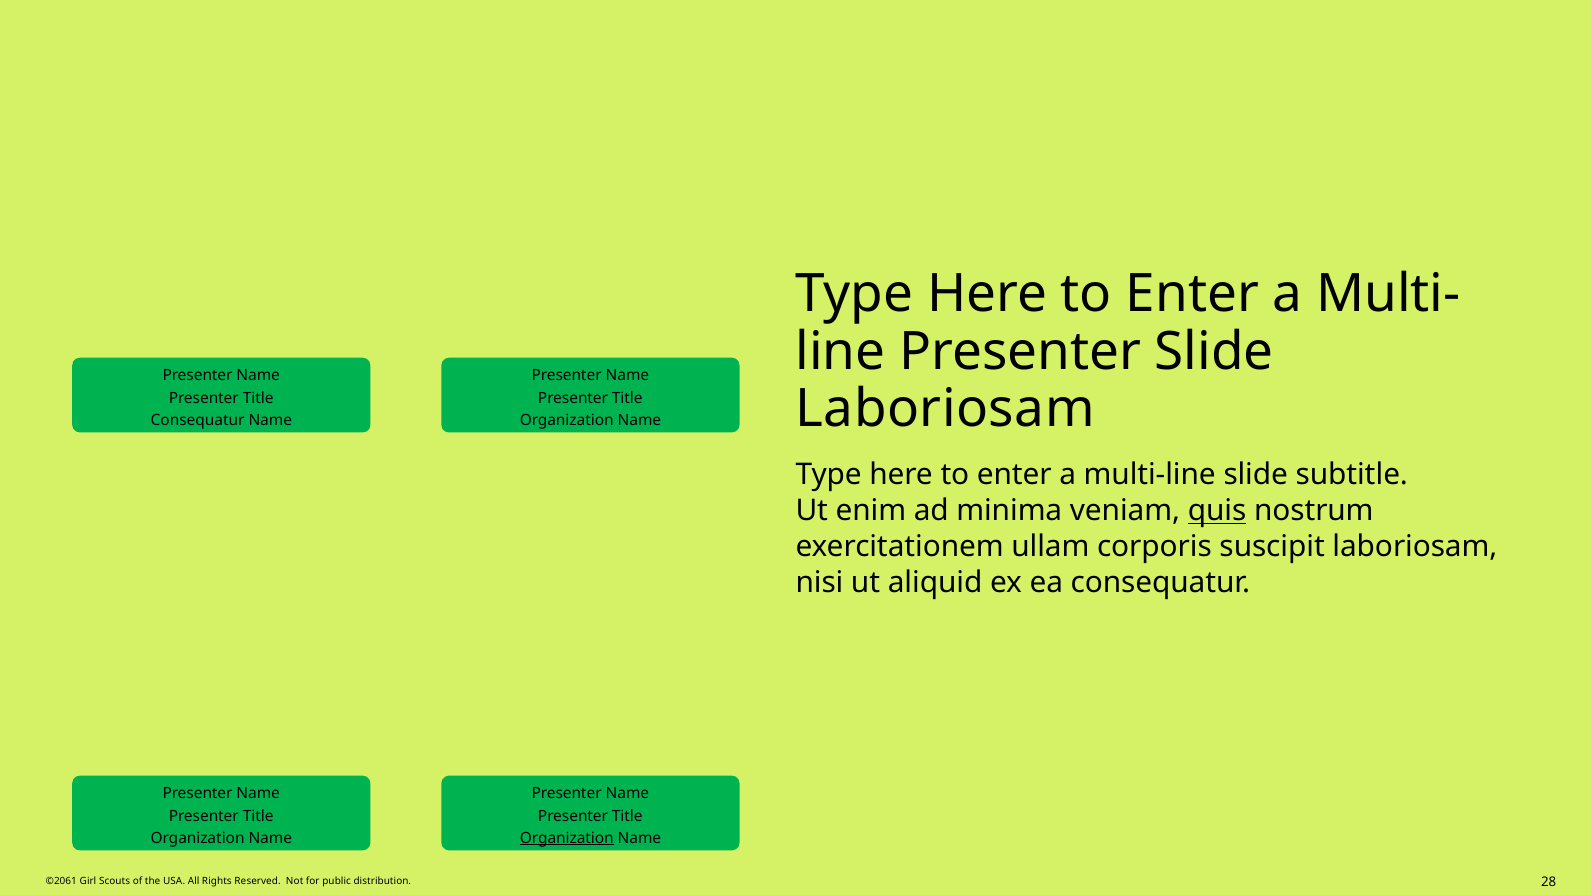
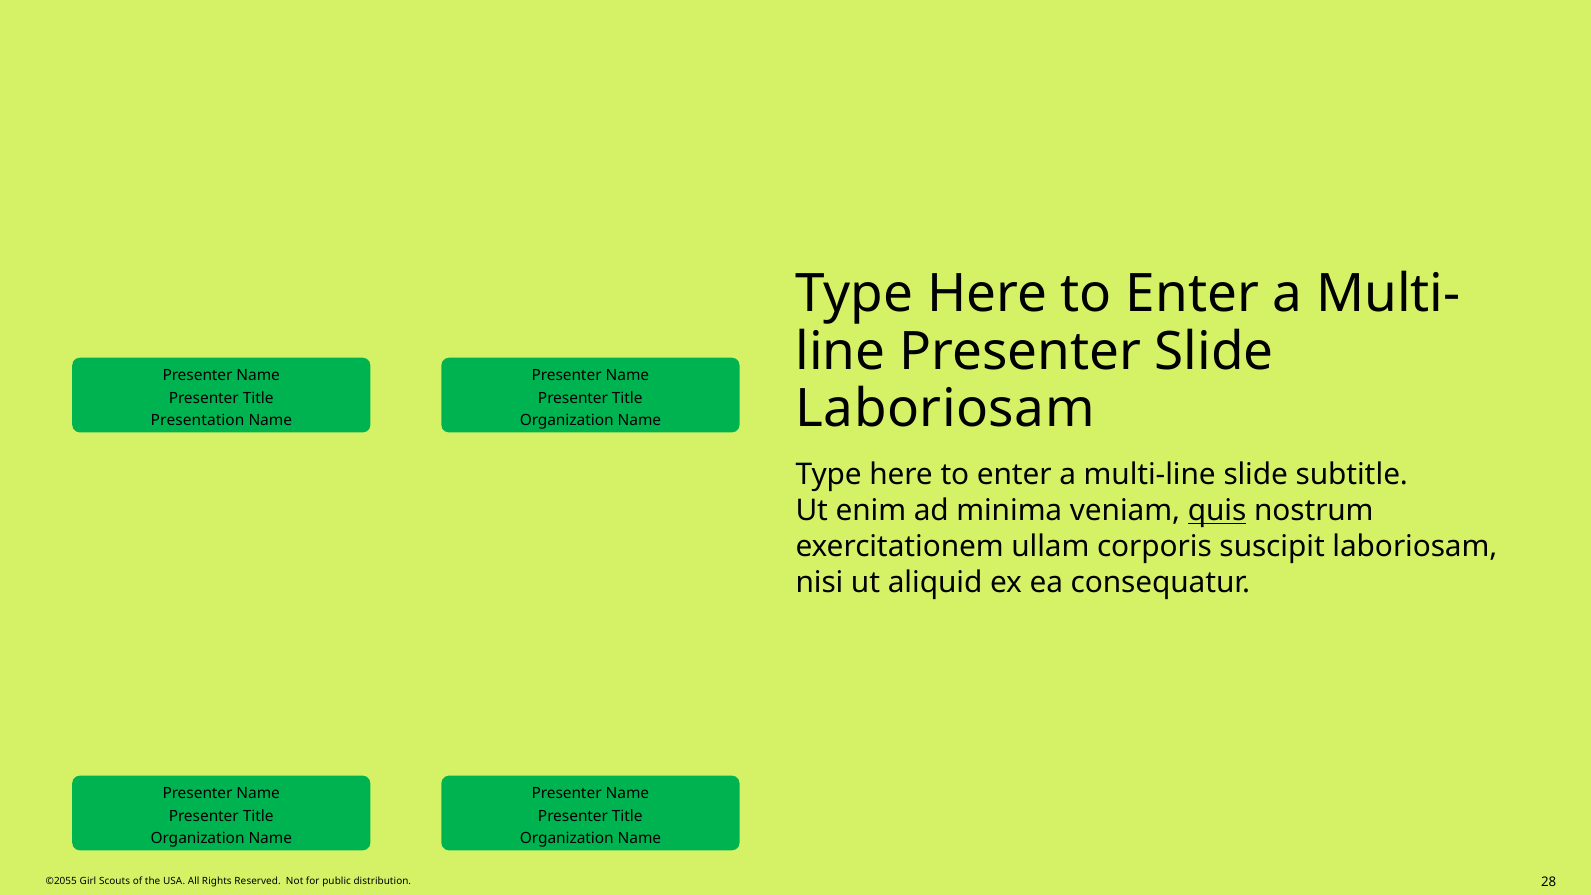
Consequatur at (198, 420): Consequatur -> Presentation
Organization at (567, 838) underline: present -> none
©2061: ©2061 -> ©2055
